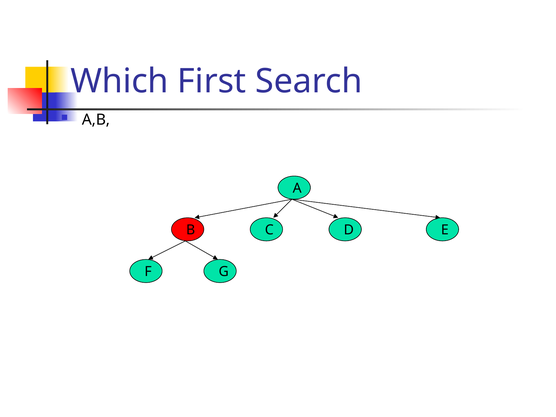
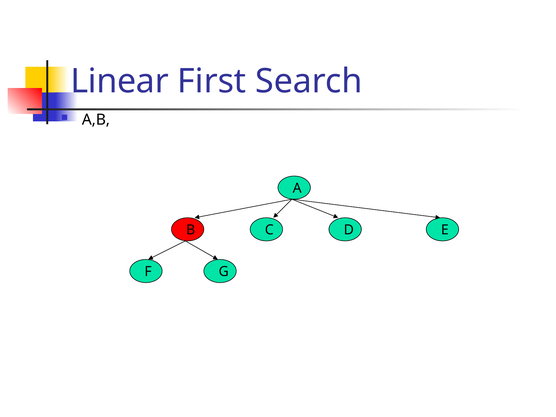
Which: Which -> Linear
